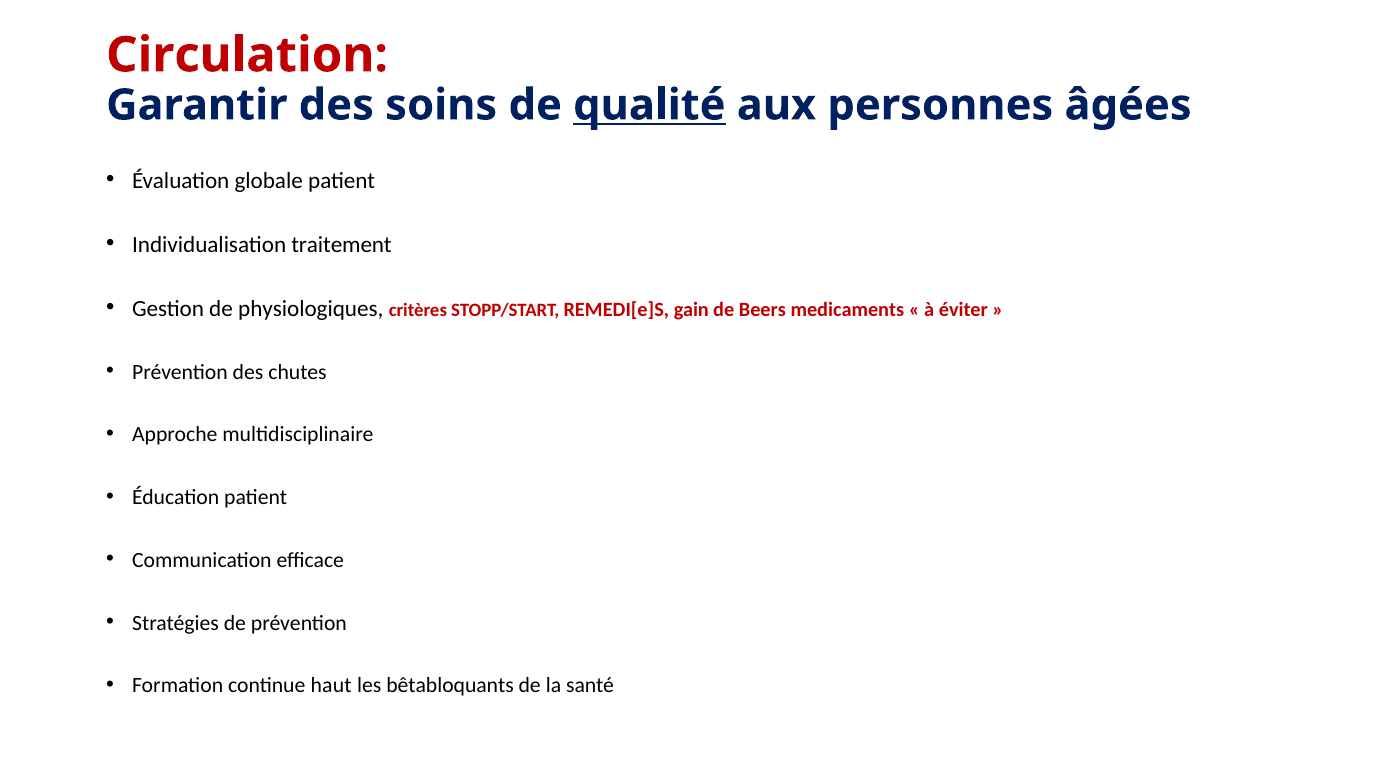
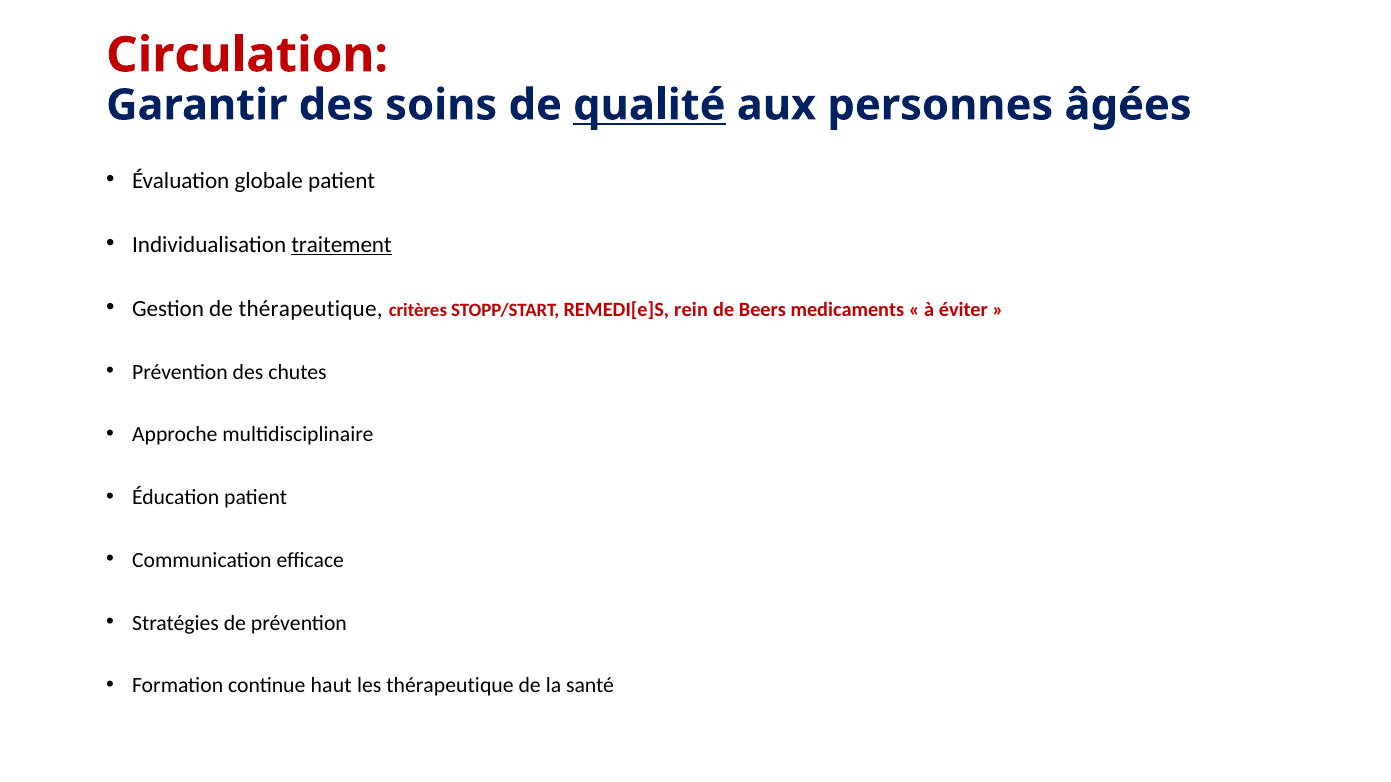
traitement underline: none -> present
de physiologiques: physiologiques -> thérapeutique
gain: gain -> rein
les bêtabloquants: bêtabloquants -> thérapeutique
